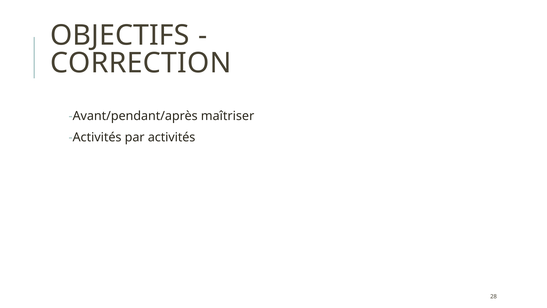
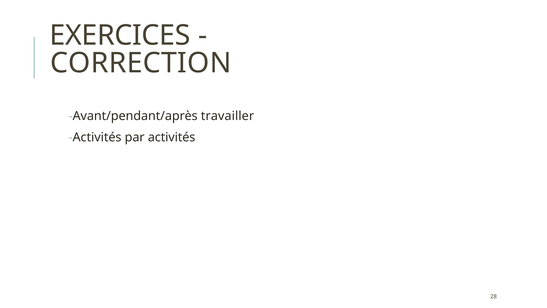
OBJECTIFS: OBJECTIFS -> EXERCICES
maîtriser: maîtriser -> travailler
